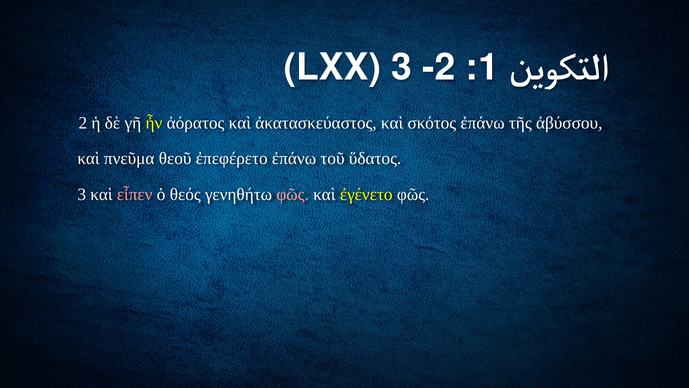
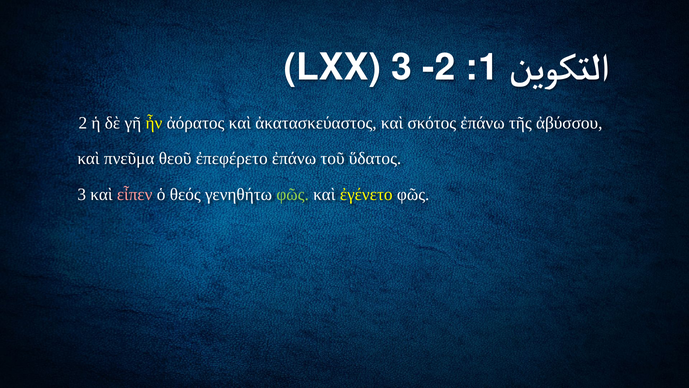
φῶς at (293, 194) colour: pink -> light green
